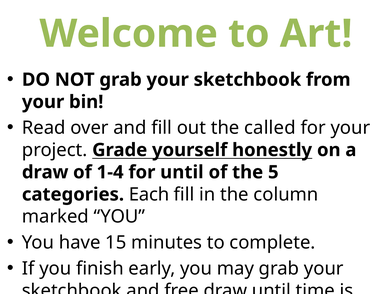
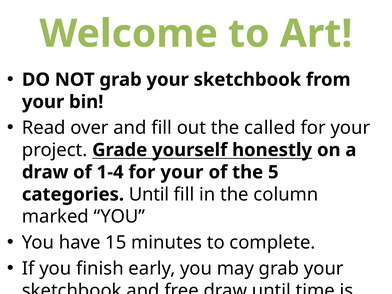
1-4 for until: until -> your
categories Each: Each -> Until
